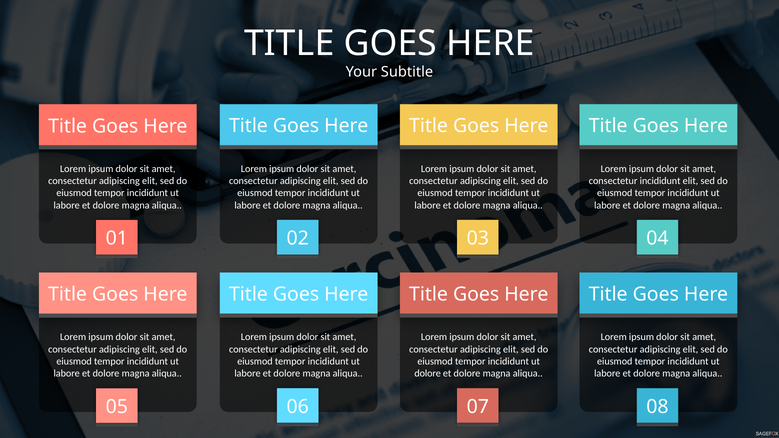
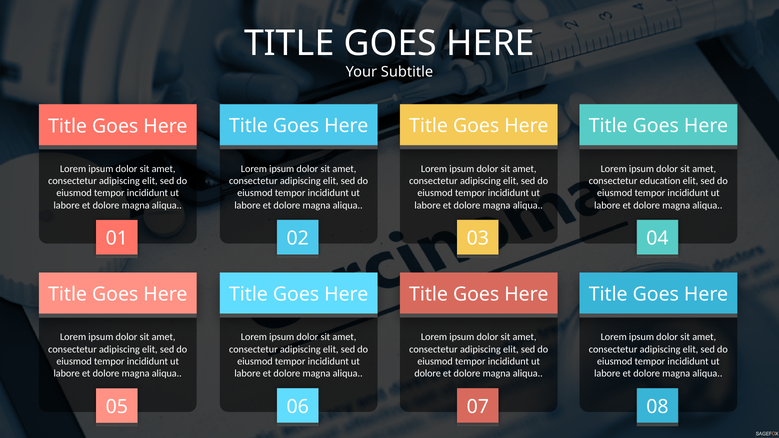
consectetur incididunt: incididunt -> education
